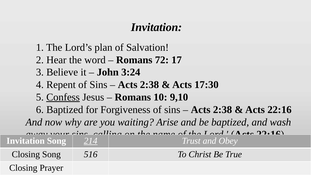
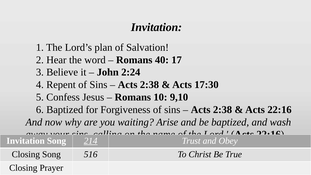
72: 72 -> 40
3:24: 3:24 -> 2:24
Confess underline: present -> none
